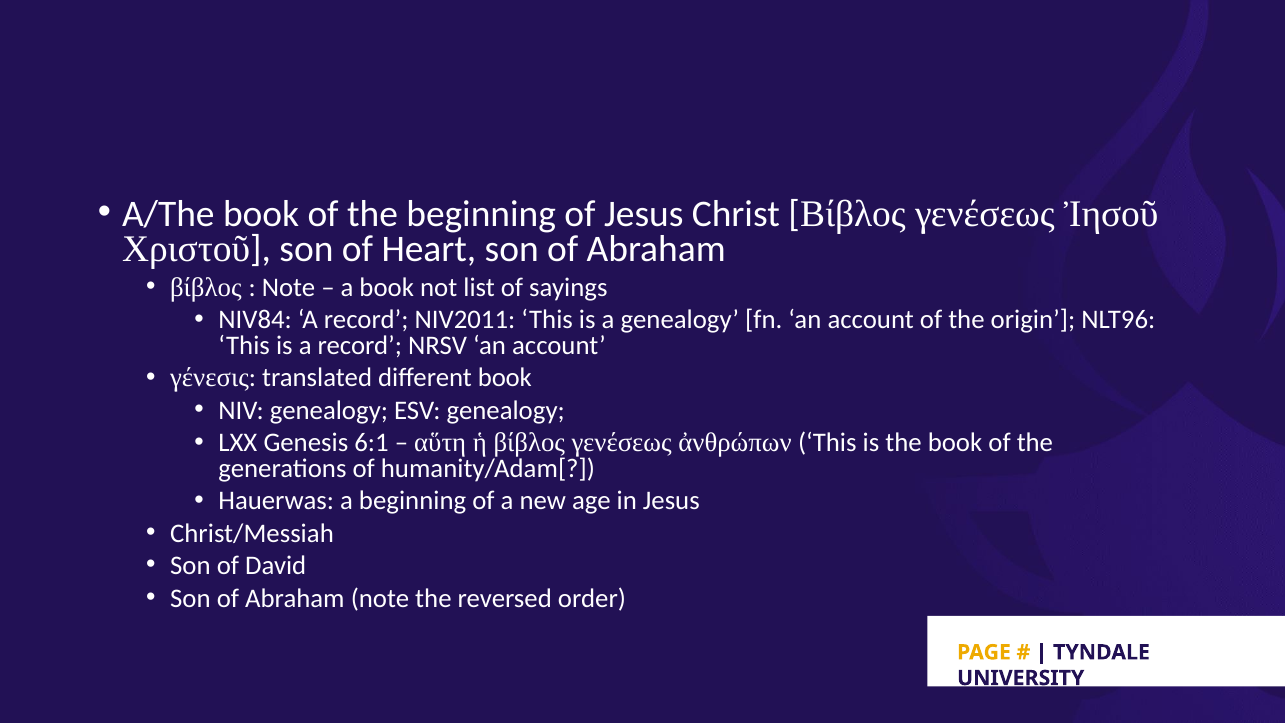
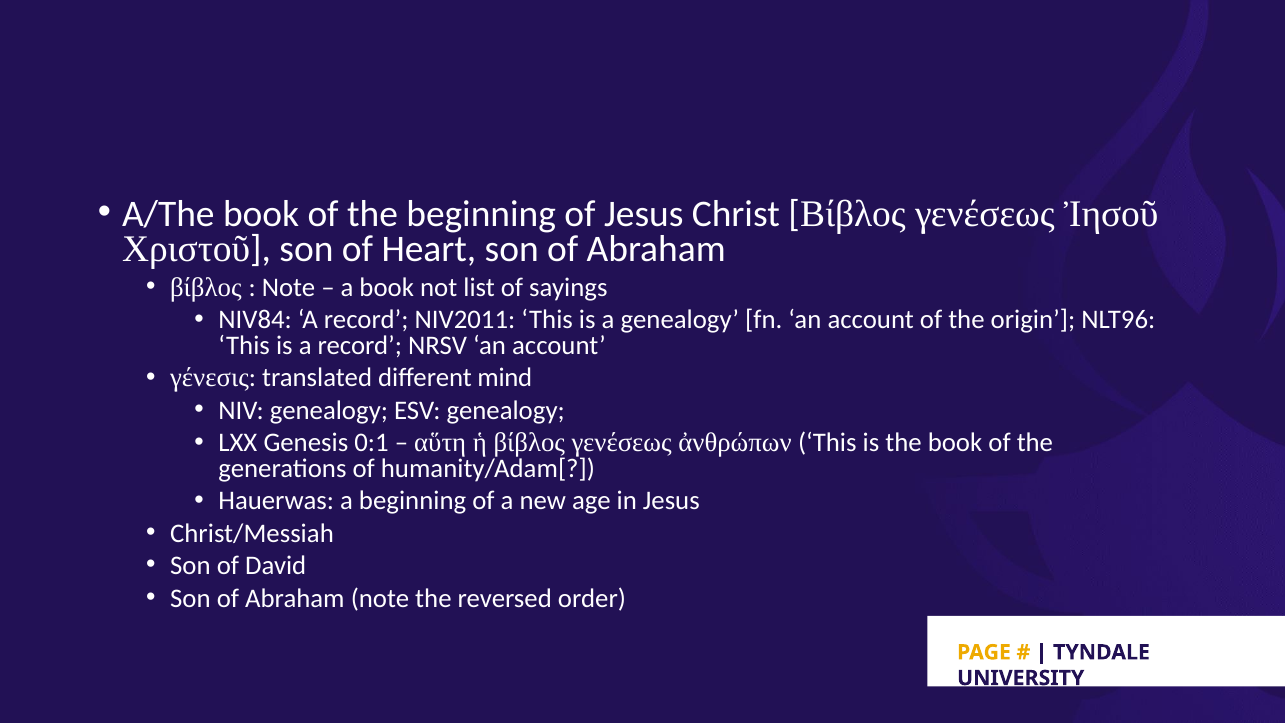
different book: book -> mind
6:1: 6:1 -> 0:1
